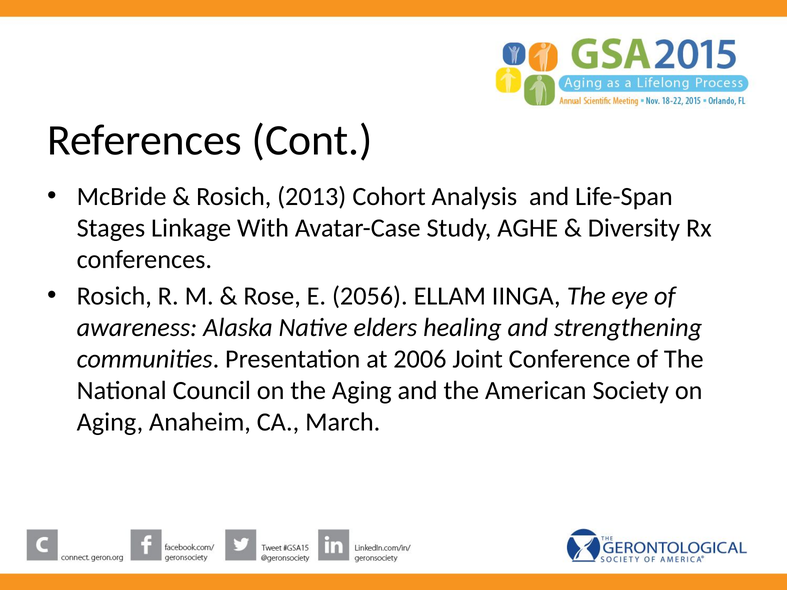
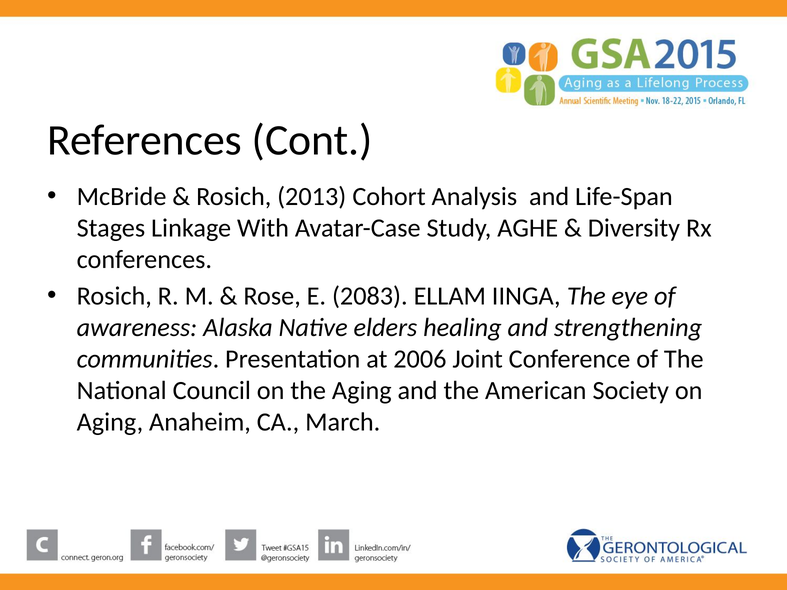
2056: 2056 -> 2083
